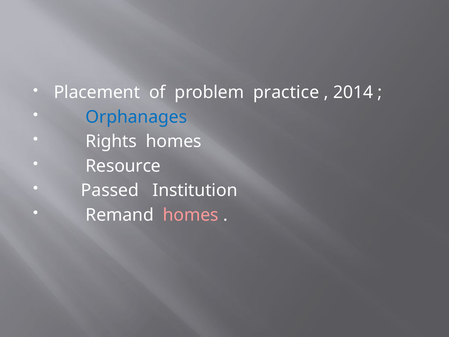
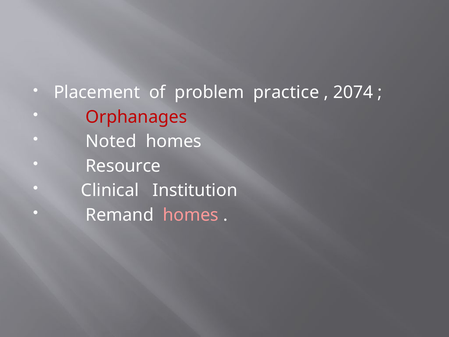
2014: 2014 -> 2074
Orphanages colour: blue -> red
Rights: Rights -> Noted
Passed: Passed -> Clinical
